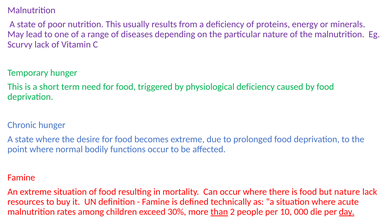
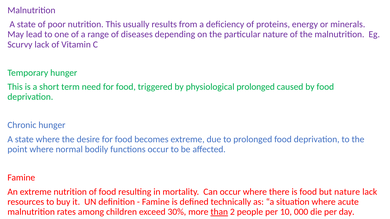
physiological deficiency: deficiency -> prolonged
extreme situation: situation -> nutrition
day underline: present -> none
